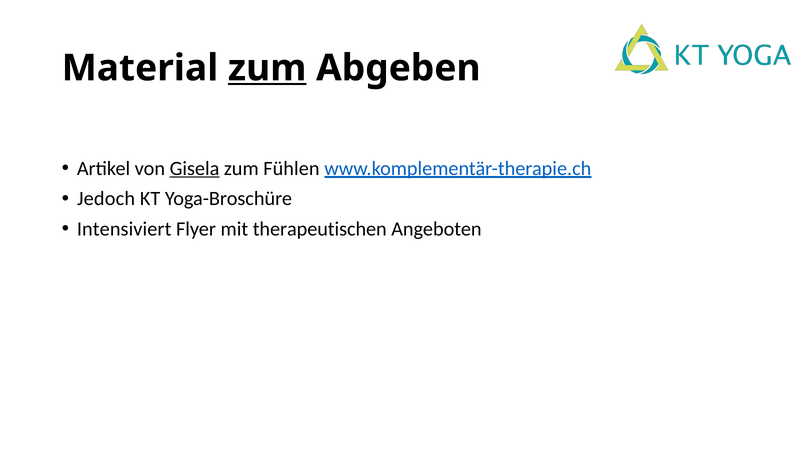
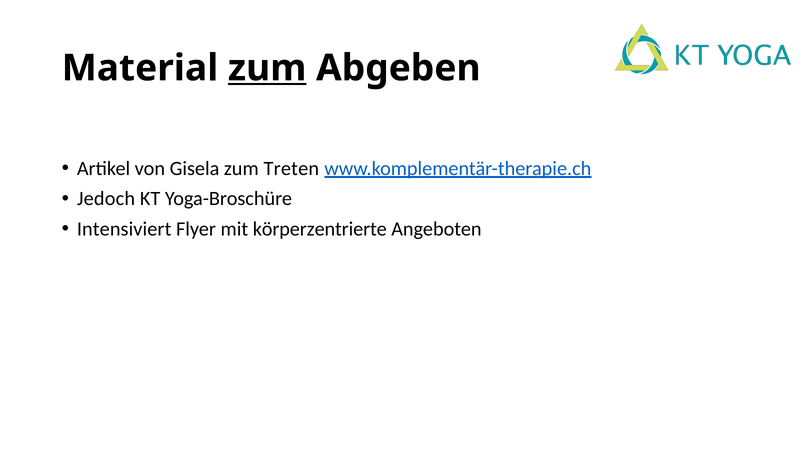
Gisela underline: present -> none
Fühlen: Fühlen -> Treten
therapeutischen: therapeutischen -> körperzentrierte
